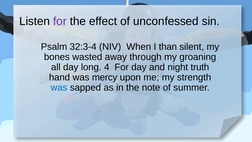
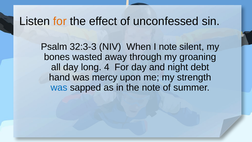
for at (60, 21) colour: purple -> orange
32:3-4: 32:3-4 -> 32:3-3
I than: than -> note
truth: truth -> debt
